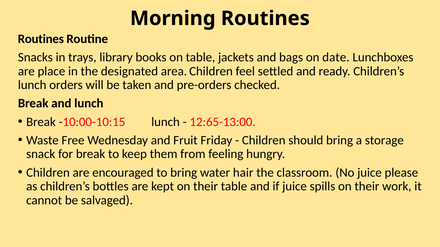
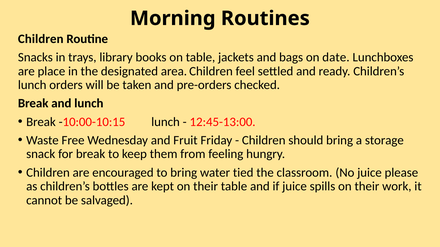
Routines at (41, 39): Routines -> Children
12:65-13:00: 12:65-13:00 -> 12:45-13:00
hair: hair -> tied
